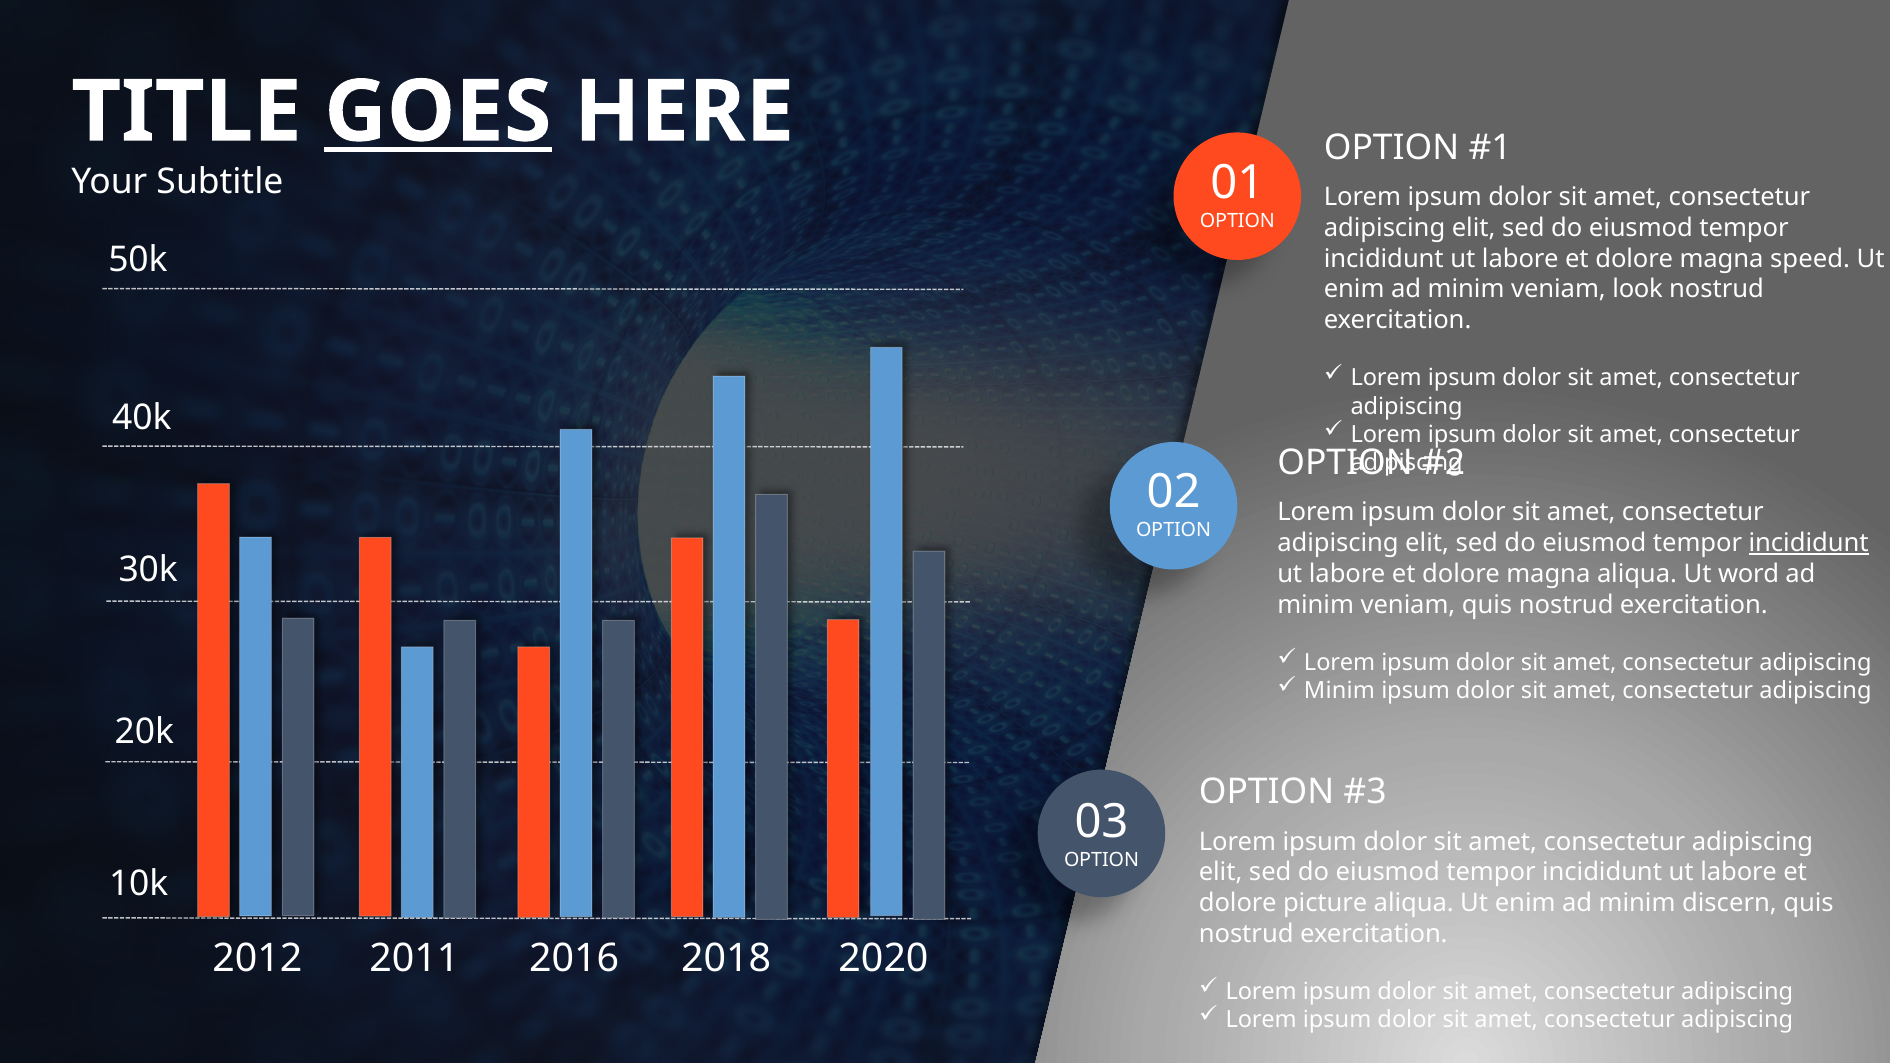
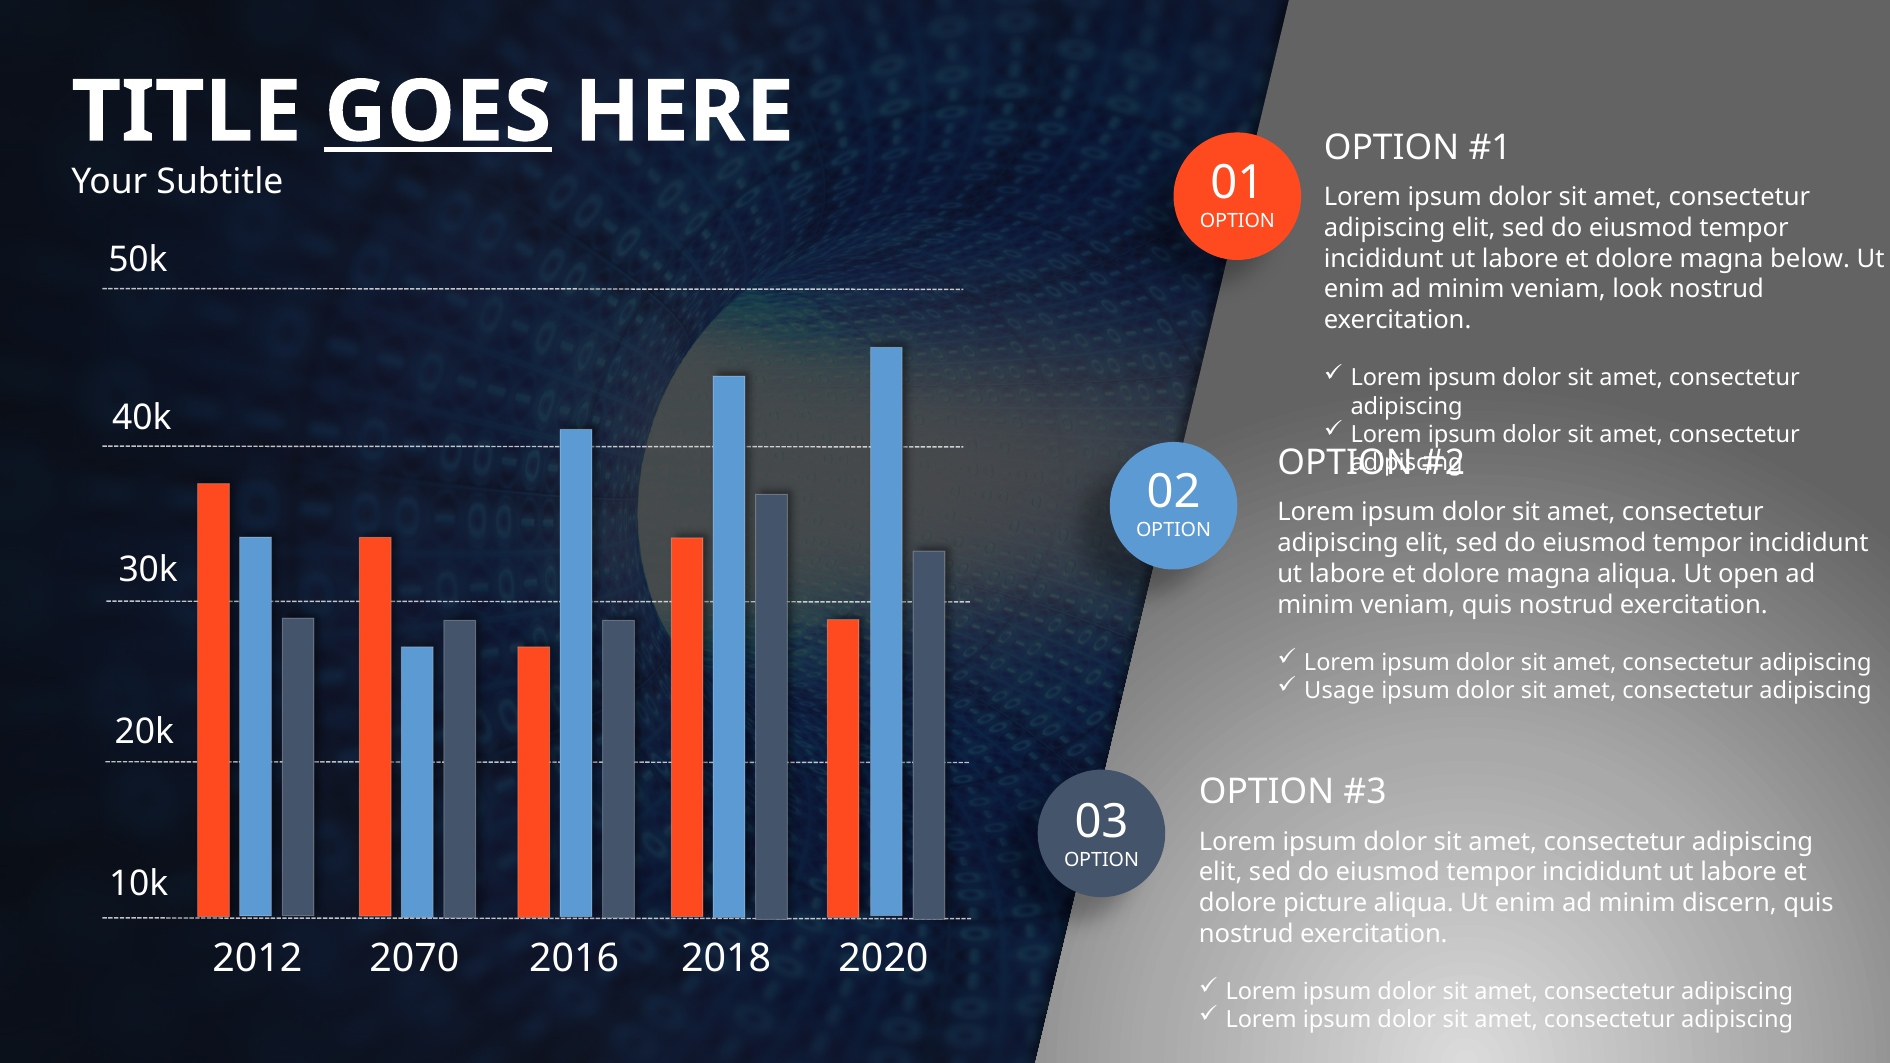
speed: speed -> below
incididunt at (1809, 543) underline: present -> none
word: word -> open
Minim at (1339, 691): Minim -> Usage
2011: 2011 -> 2070
